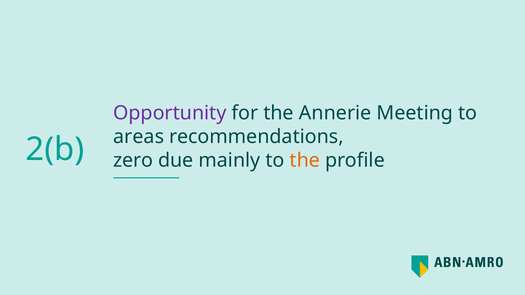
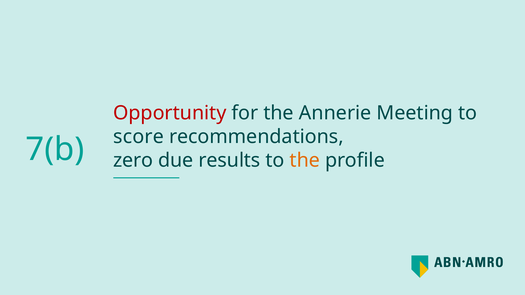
Opportunity colour: purple -> red
areas: areas -> score
2(b: 2(b -> 7(b
mainly: mainly -> results
